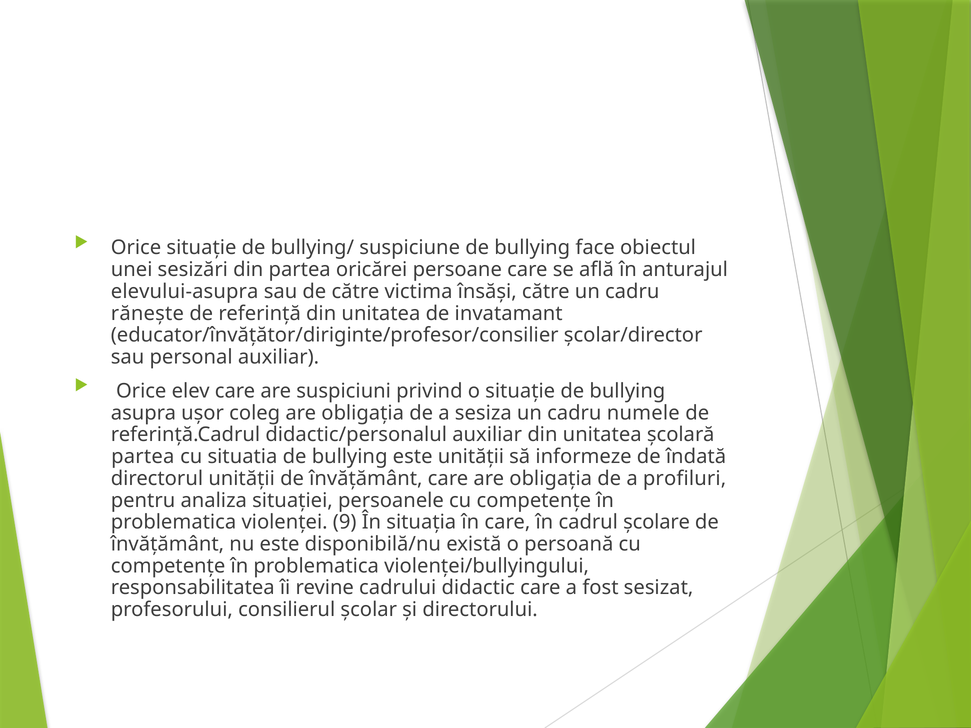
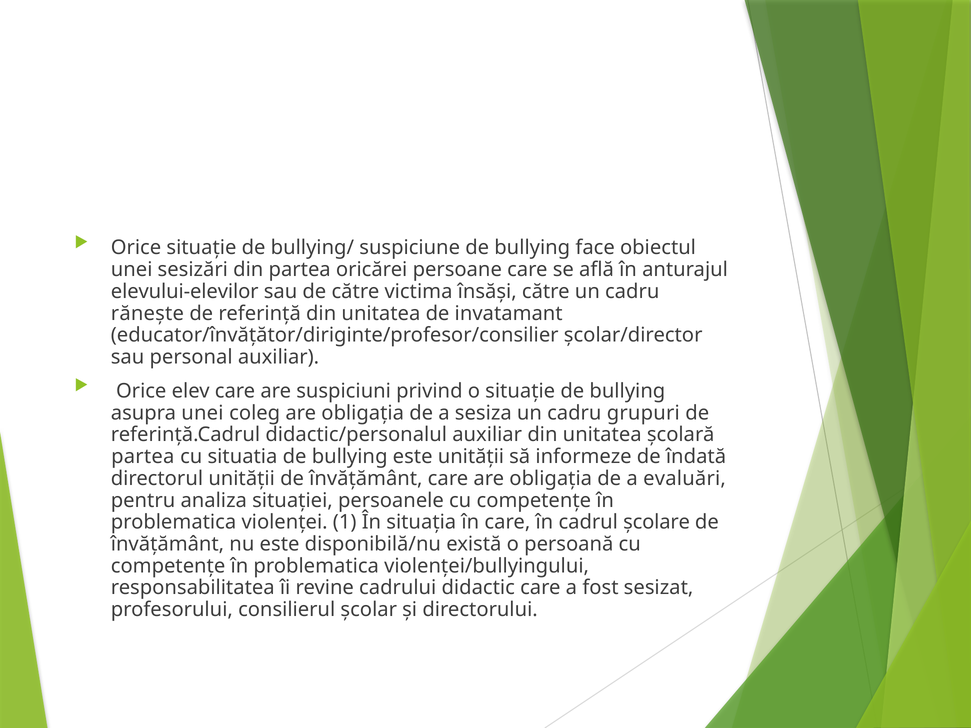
elevului-asupra: elevului-asupra -> elevului-elevilor
asupra ușor: ușor -> unei
numele: numele -> grupuri
profiluri: profiluri -> evaluări
9: 9 -> 1
